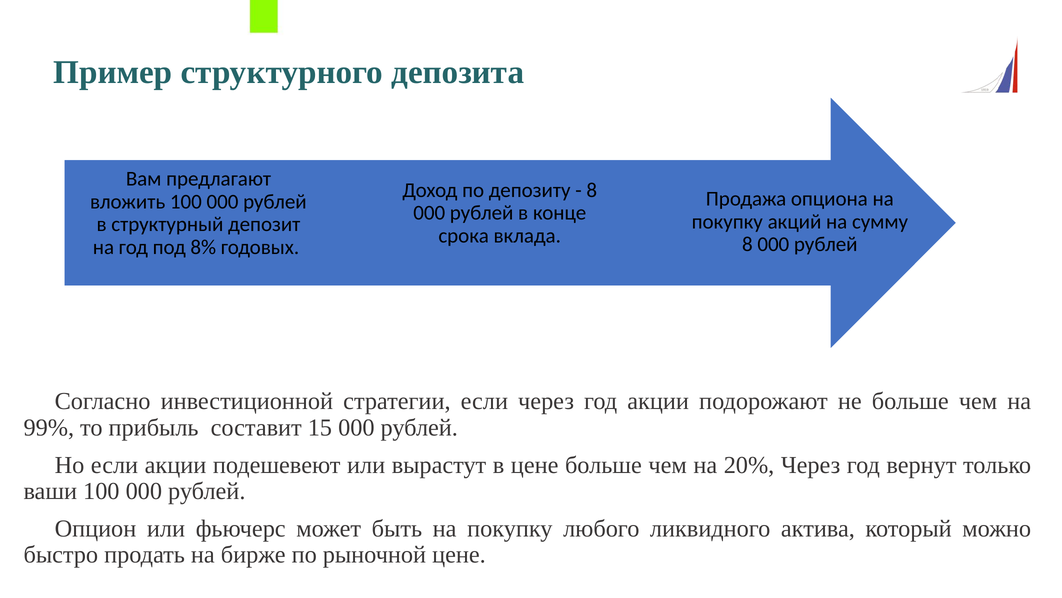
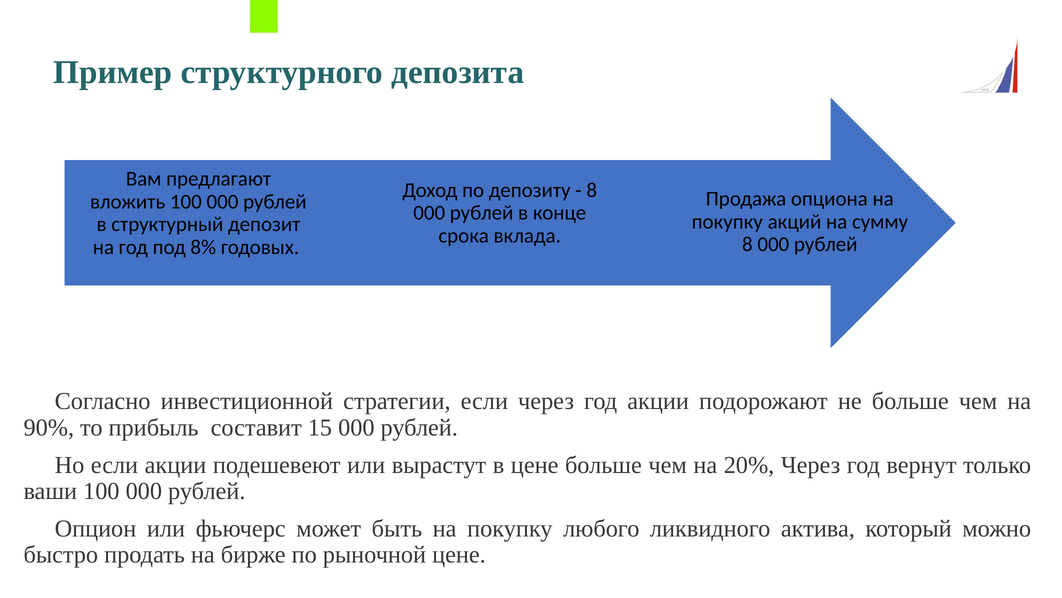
99%: 99% -> 90%
